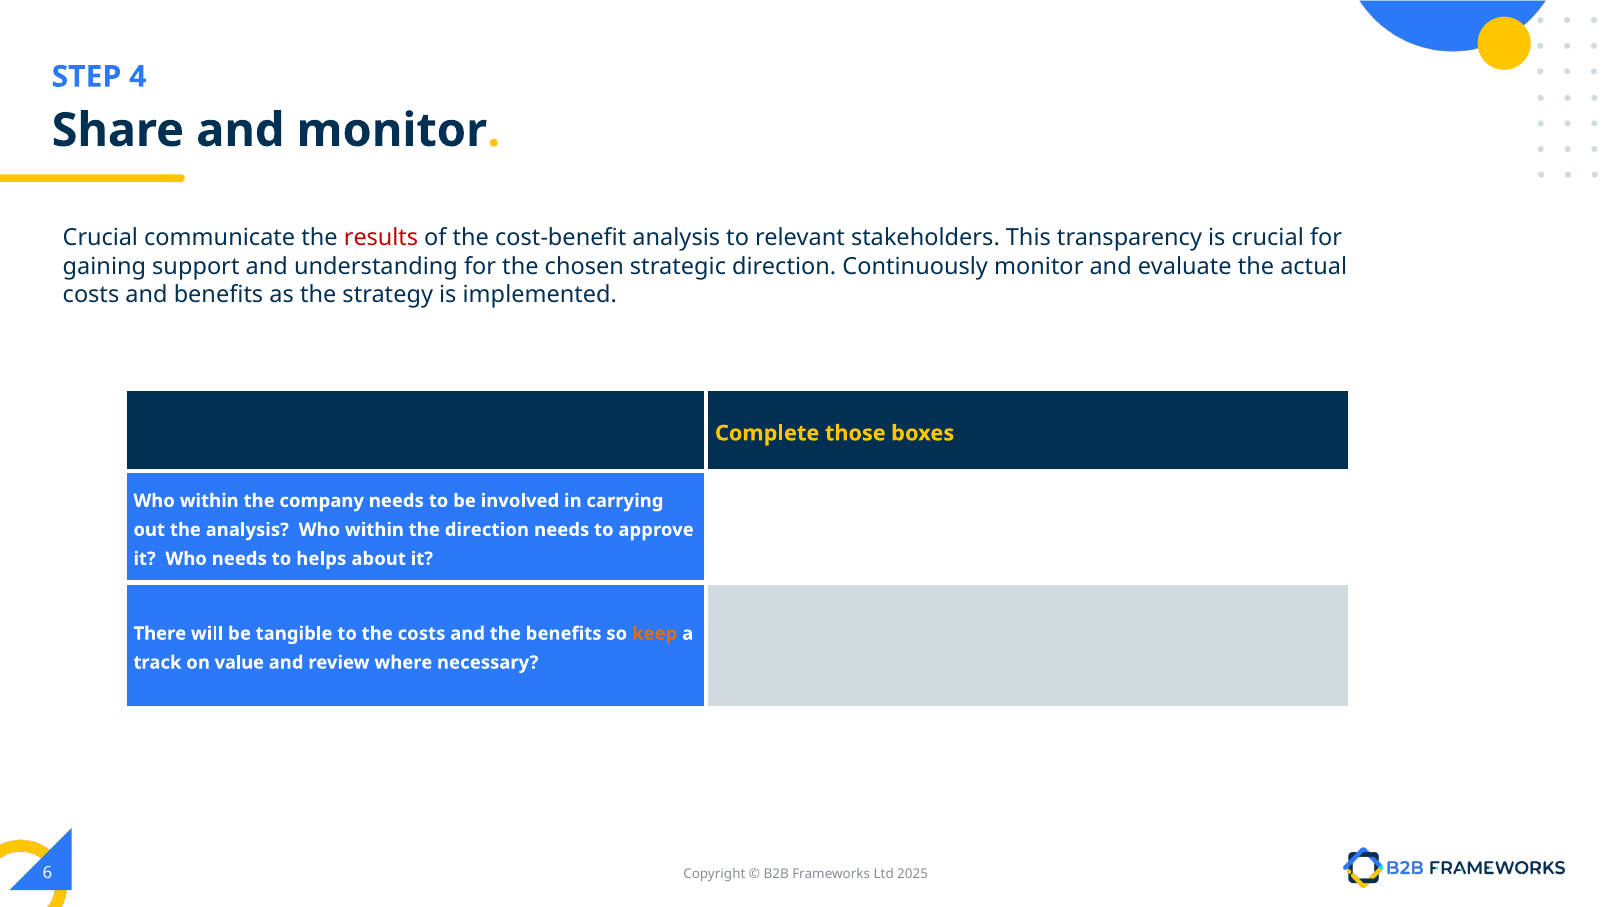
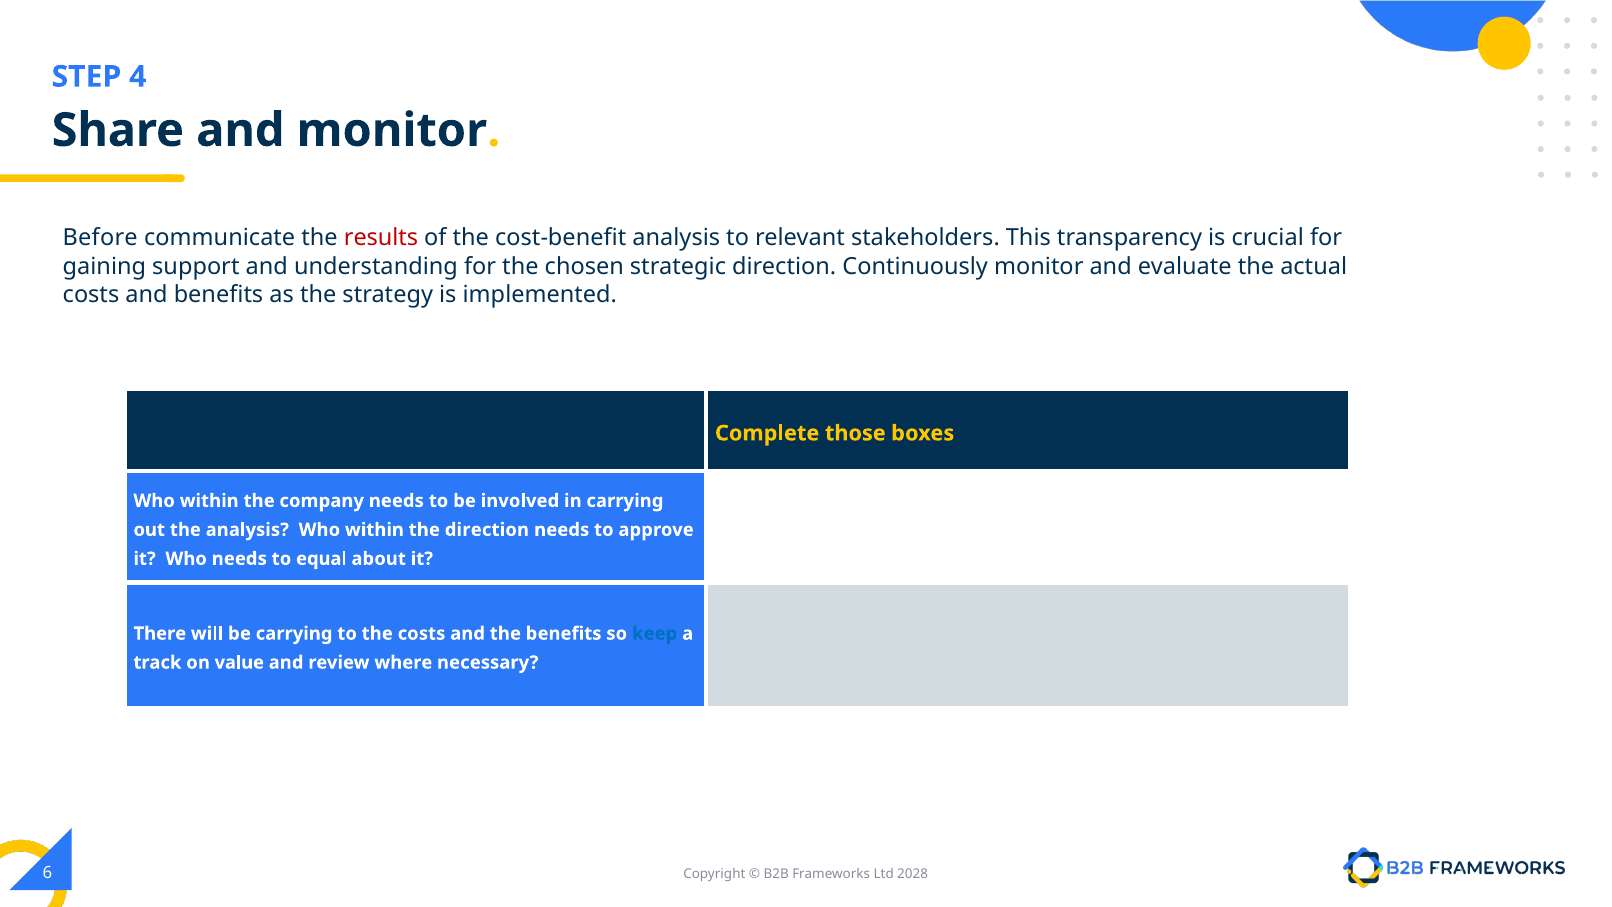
Crucial at (100, 238): Crucial -> Before
helps: helps -> equal
be tangible: tangible -> carrying
keep colour: orange -> blue
2025: 2025 -> 2028
